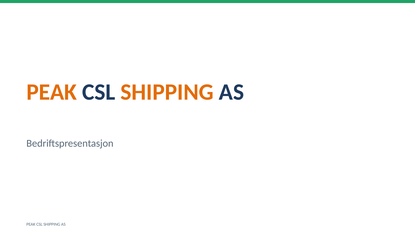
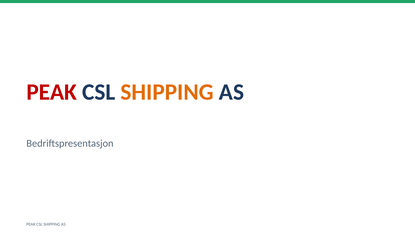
PEAK at (52, 92) colour: orange -> red
